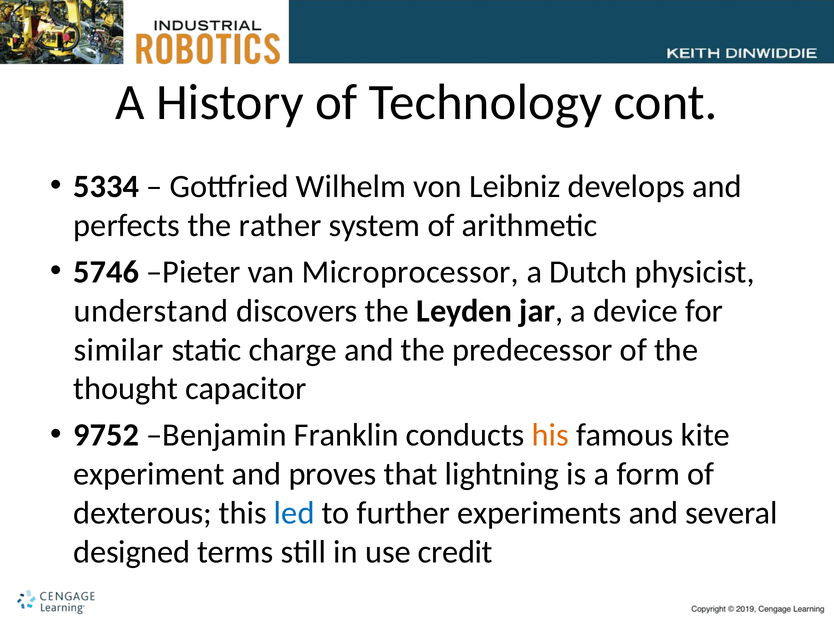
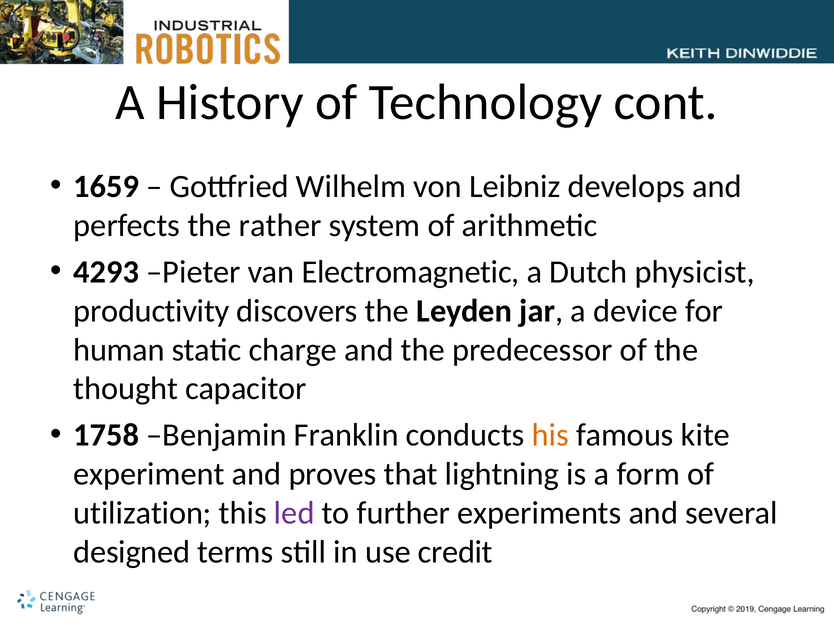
5334: 5334 -> 1659
5746: 5746 -> 4293
Microprocessor: Microprocessor -> Electromagnetic
understand: understand -> productivity
similar: similar -> human
9752: 9752 -> 1758
dexterous: dexterous -> utilization
led colour: blue -> purple
